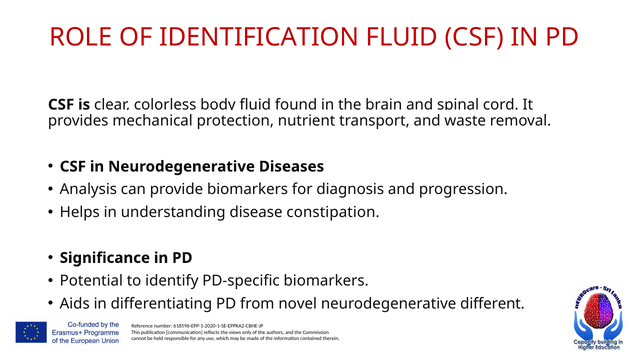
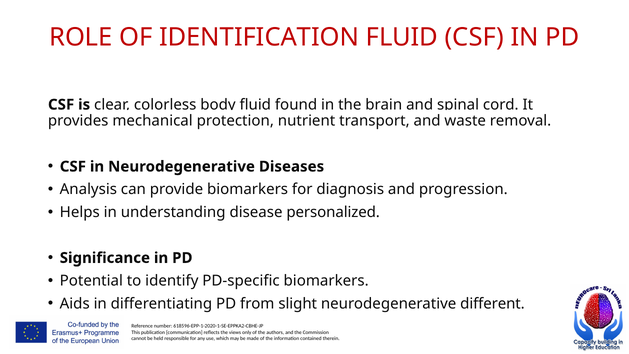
constipation: constipation -> personalized
novel: novel -> slight
